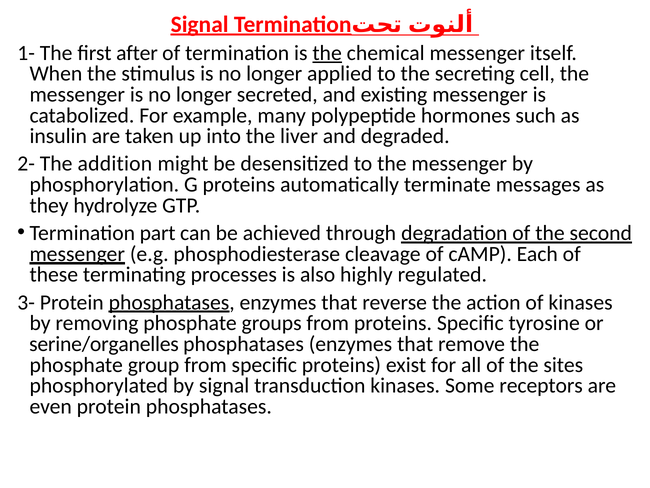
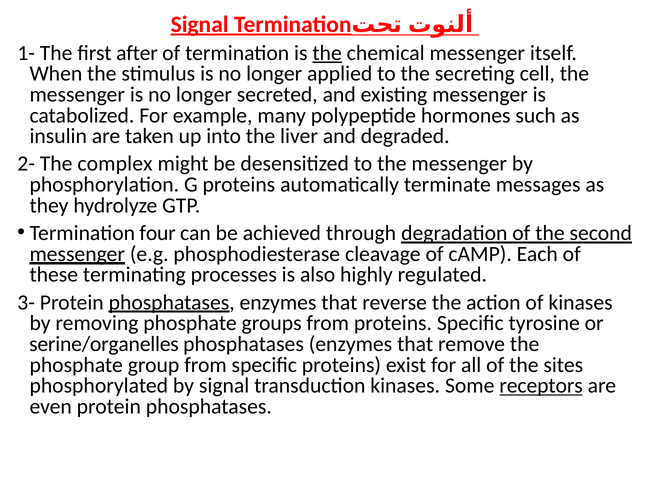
addition: addition -> complex
part: part -> four
receptors underline: none -> present
